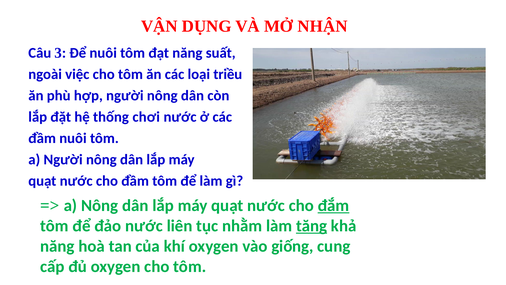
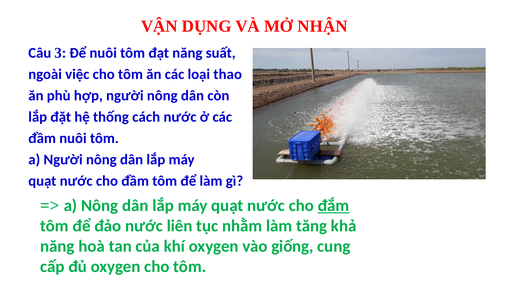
triều: triều -> thao
chơi: chơi -> cách
tăng underline: present -> none
